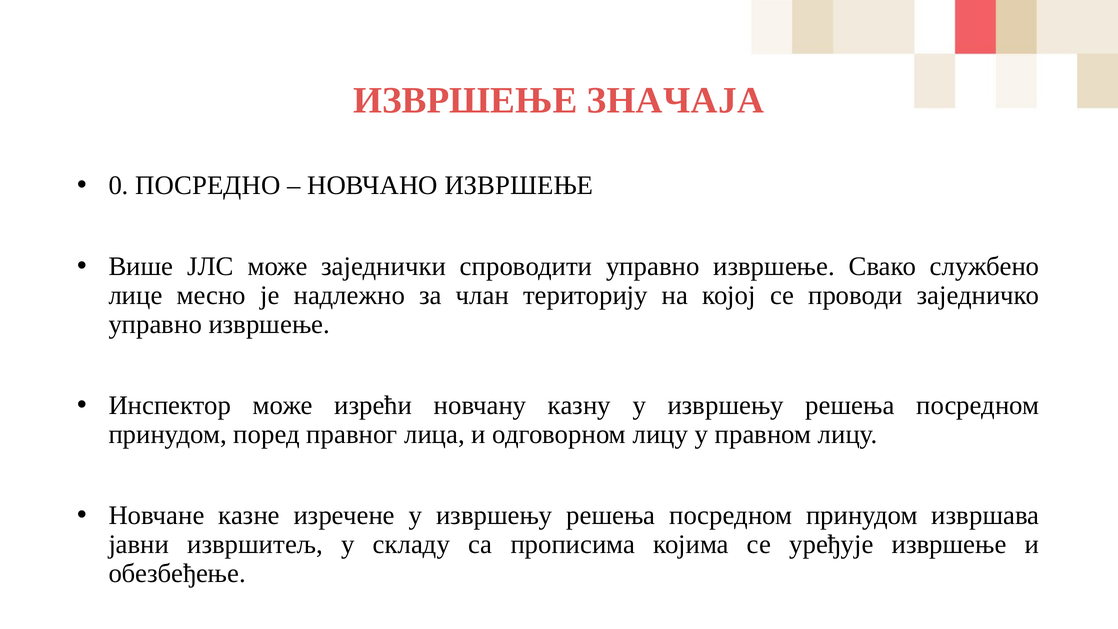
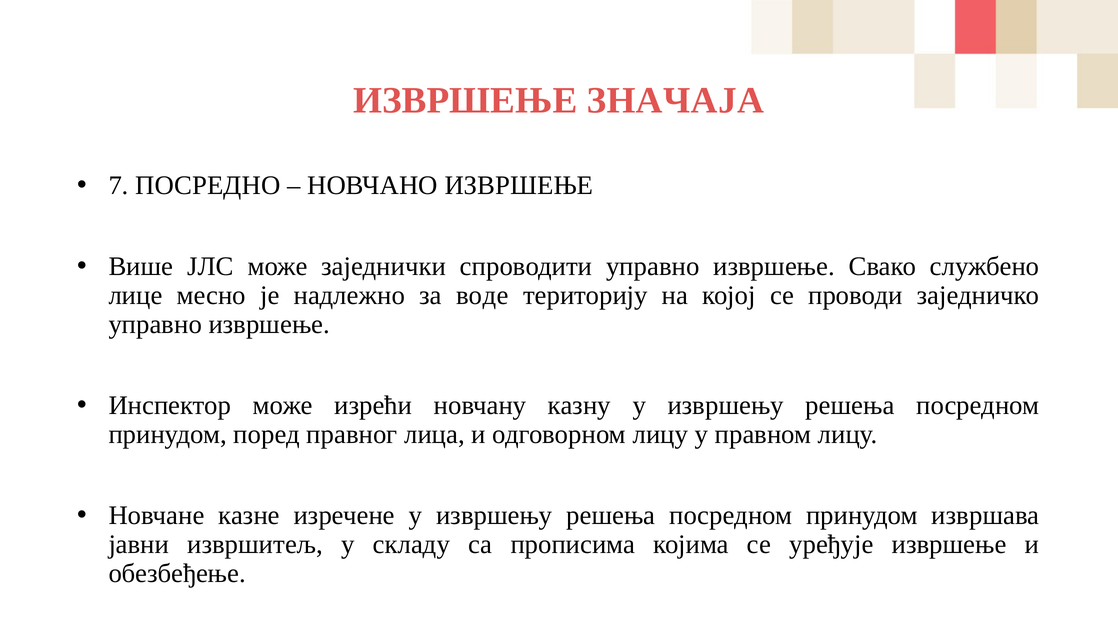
0: 0 -> 7
члан: члан -> воде
